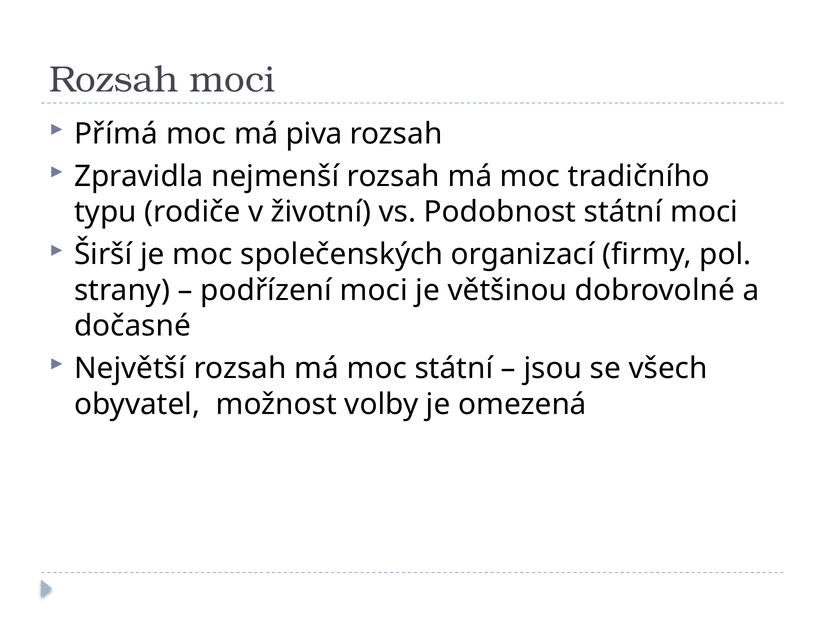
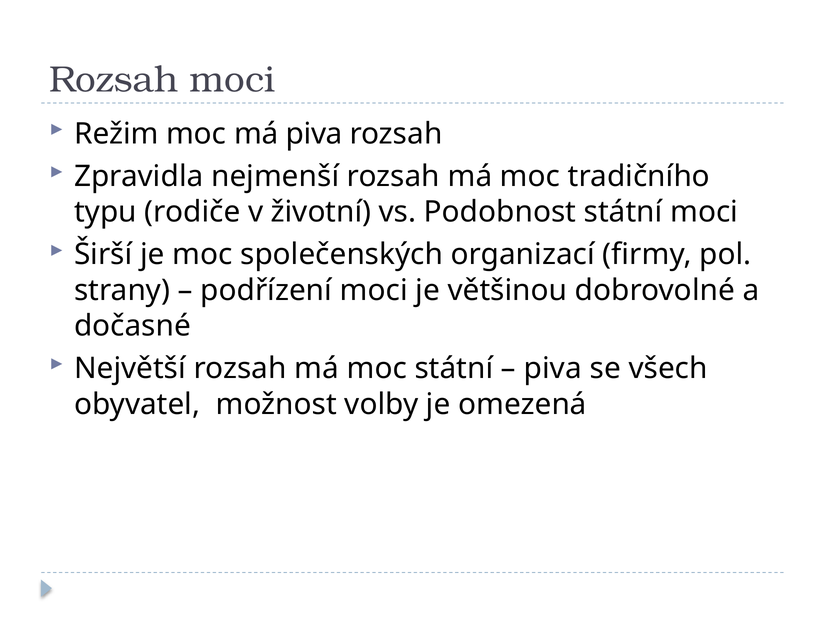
Přímá: Přímá -> Režim
jsou at (553, 369): jsou -> piva
